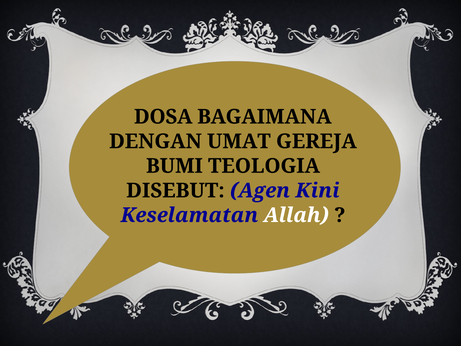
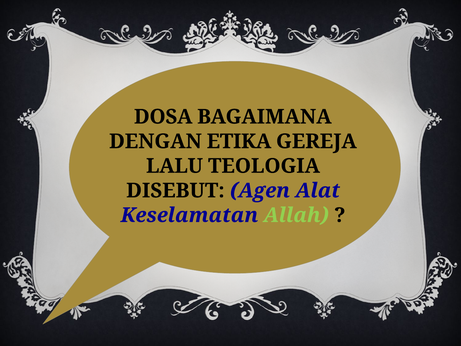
UMAT: UMAT -> ETIKA
BUMI: BUMI -> LALU
Kini: Kini -> Alat
Allah colour: white -> light green
